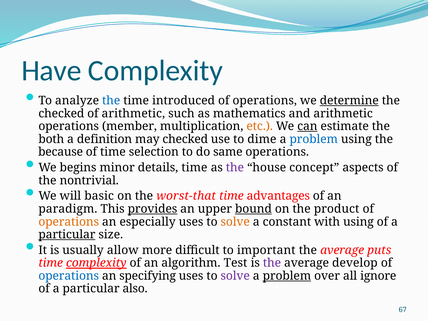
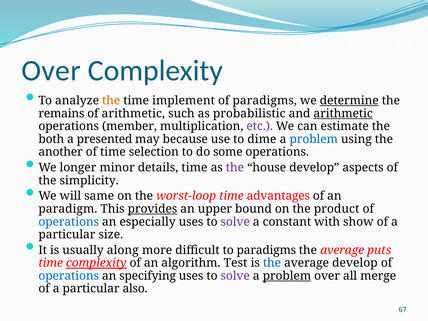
Have at (51, 71): Have -> Over
the at (111, 101) colour: blue -> orange
introduced: introduced -> implement
operations at (265, 101): operations -> paradigms
checked at (61, 114): checked -> remains
mathematics: mathematics -> probabilistic
arithmetic at (343, 114) underline: none -> present
etc colour: orange -> purple
can underline: present -> none
definition: definition -> presented
may checked: checked -> because
because: because -> another
same: same -> some
begins: begins -> longer
house concept: concept -> develop
nontrivial: nontrivial -> simplicity
basic: basic -> same
worst-that: worst-that -> worst-loop
bound underline: present -> none
operations at (69, 222) colour: orange -> blue
solve at (235, 222) colour: orange -> purple
with using: using -> show
particular at (67, 235) underline: present -> none
allow: allow -> along
to important: important -> paradigms
the at (272, 263) colour: purple -> blue
ignore: ignore -> merge
